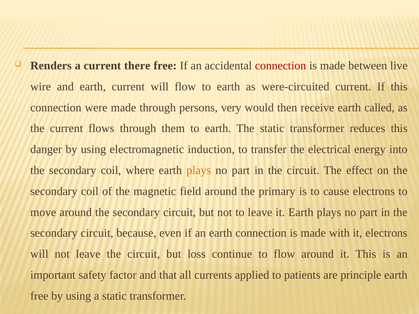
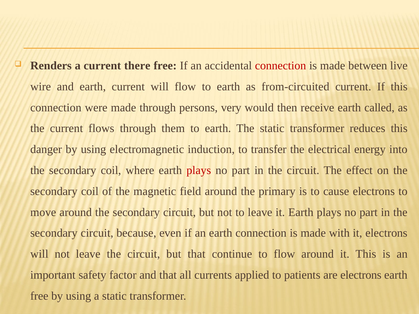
were-circuited: were-circuited -> from-circuited
plays at (199, 170) colour: orange -> red
but loss: loss -> that
are principle: principle -> electrons
